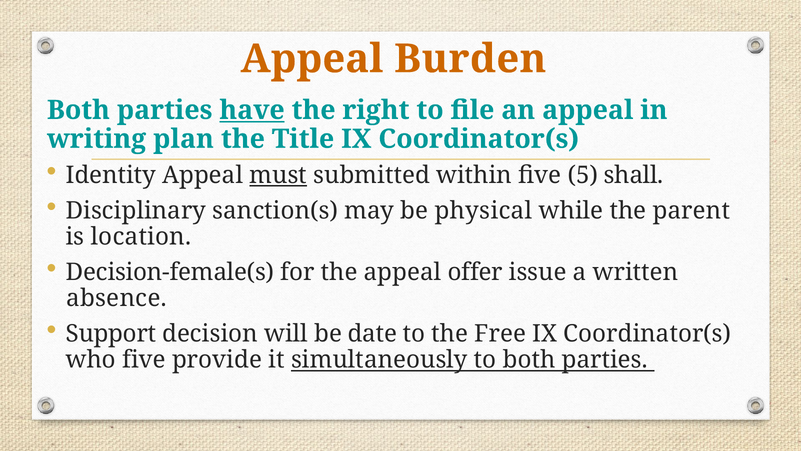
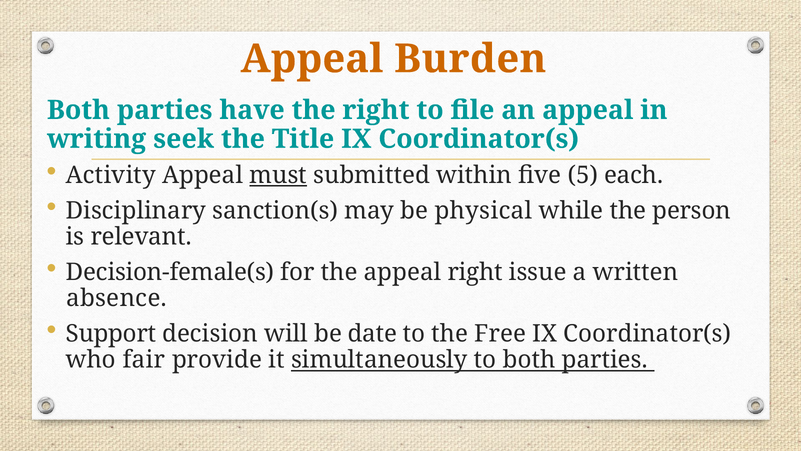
have underline: present -> none
plan: plan -> seek
Identity: Identity -> Activity
shall: shall -> each
parent: parent -> person
location: location -> relevant
appeal offer: offer -> right
who five: five -> fair
